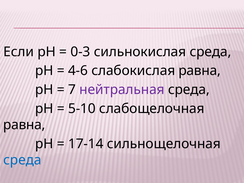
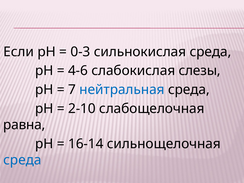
слабокислая равна: равна -> слезы
нейтральная colour: purple -> blue
5-10: 5-10 -> 2-10
17-14: 17-14 -> 16-14
